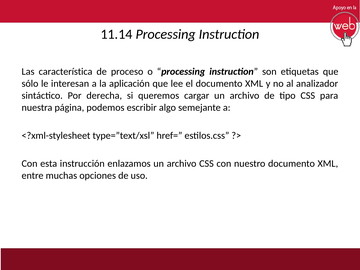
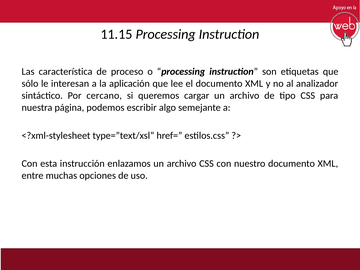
11.14: 11.14 -> 11.15
derecha: derecha -> cercano
